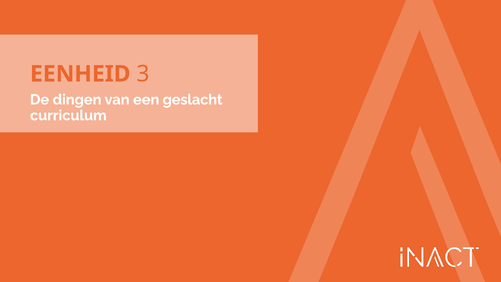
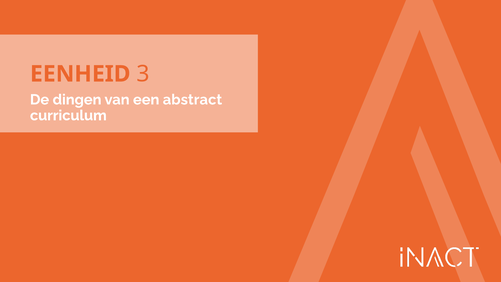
geslacht: geslacht -> abstract
